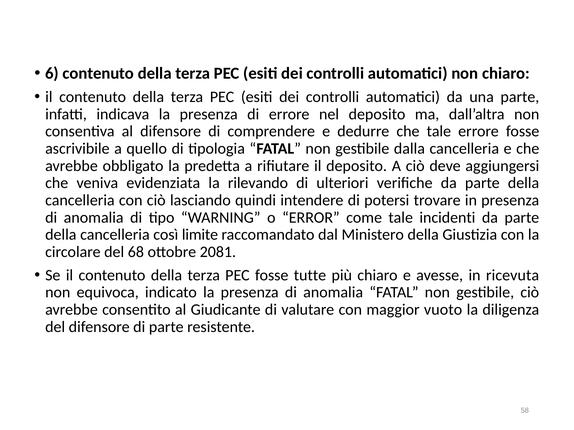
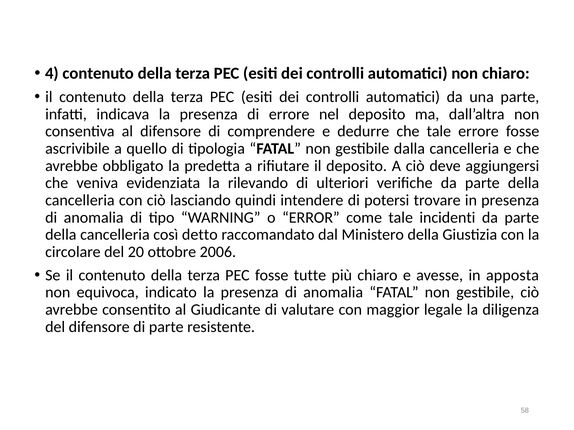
6: 6 -> 4
limite: limite -> detto
68: 68 -> 20
2081: 2081 -> 2006
ricevuta: ricevuta -> apposta
vuoto: vuoto -> legale
